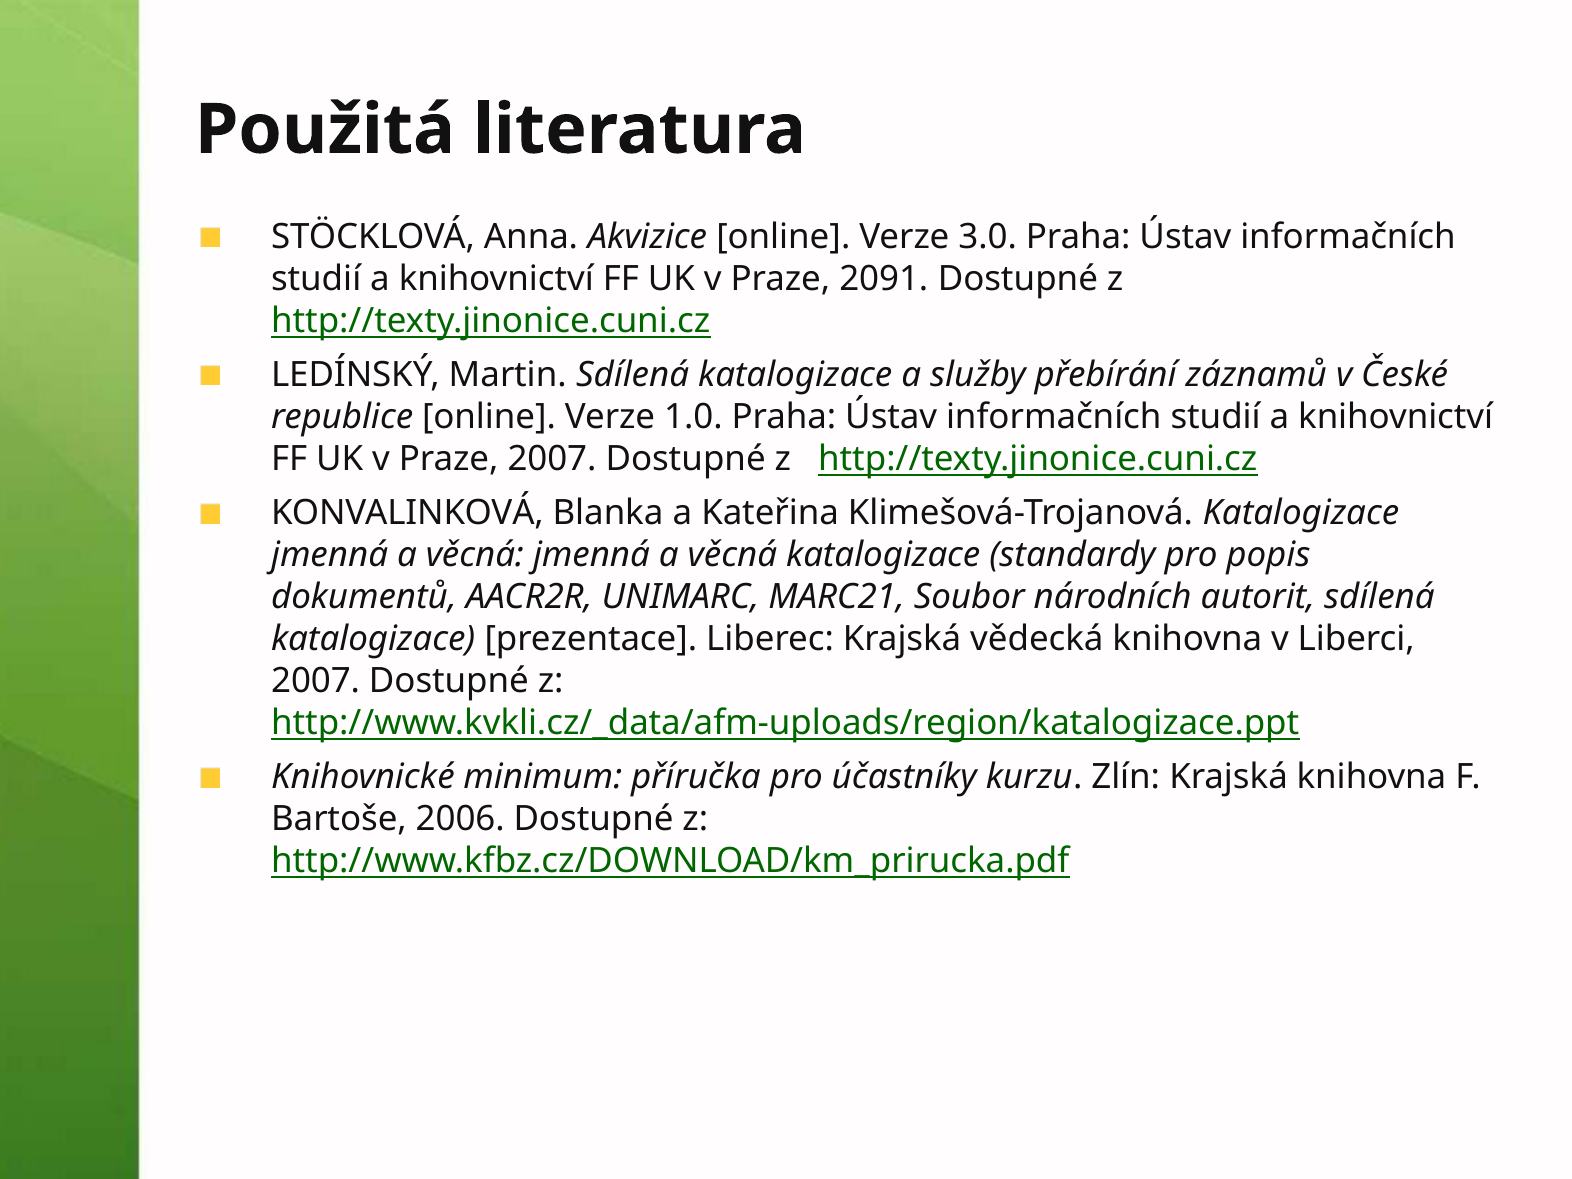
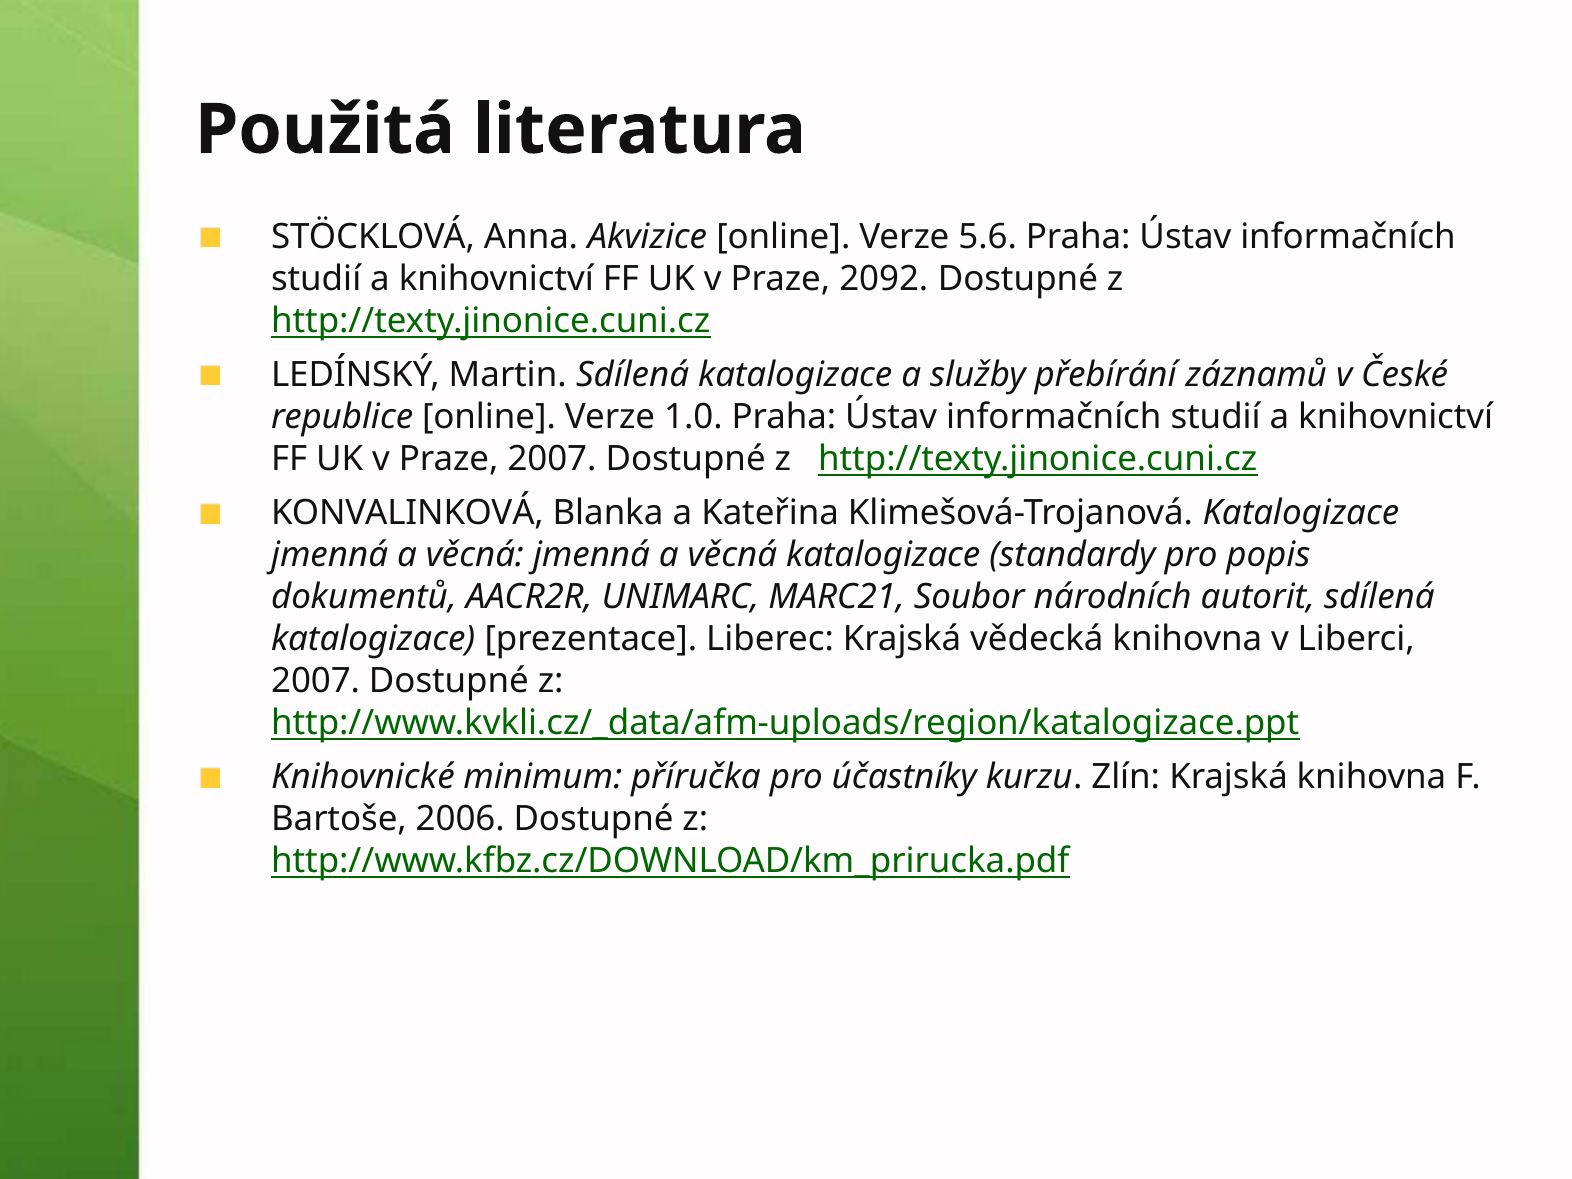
3.0: 3.0 -> 5.6
2091: 2091 -> 2092
